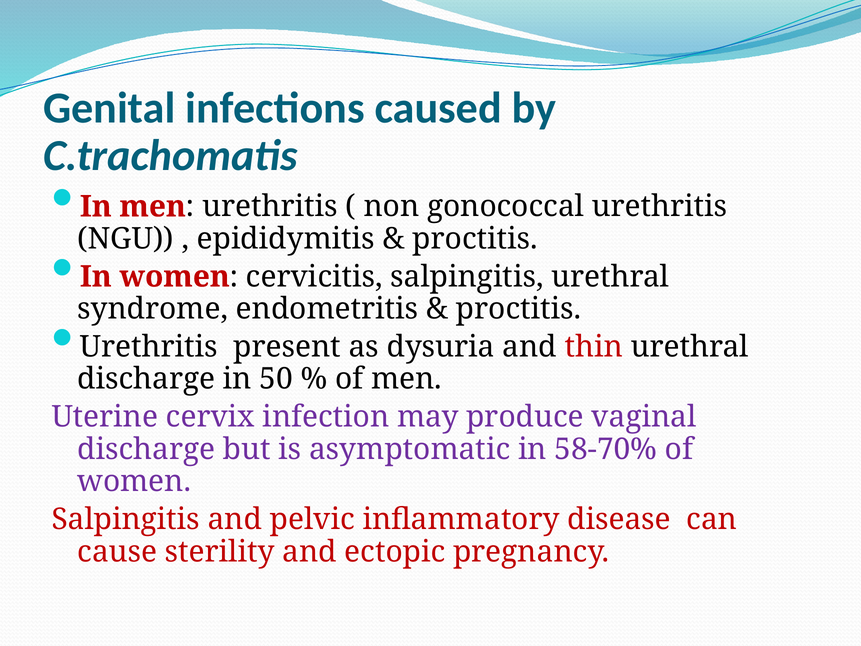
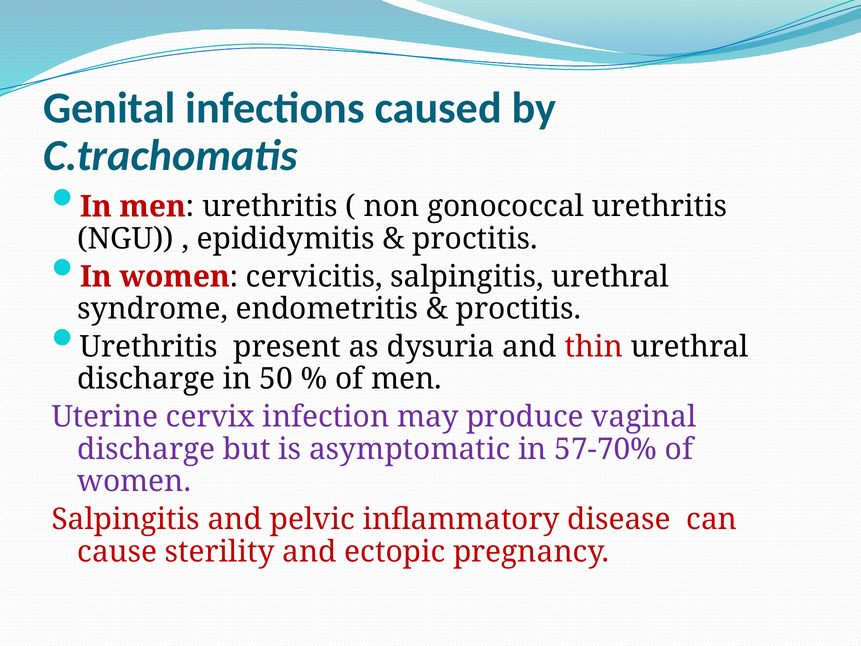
58-70%: 58-70% -> 57-70%
